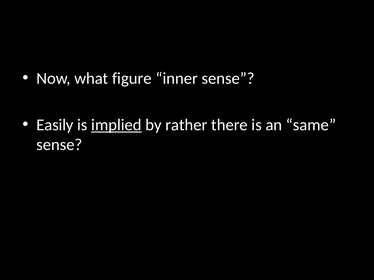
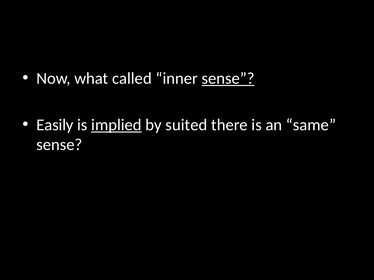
figure: figure -> called
sense at (228, 78) underline: none -> present
rather: rather -> suited
